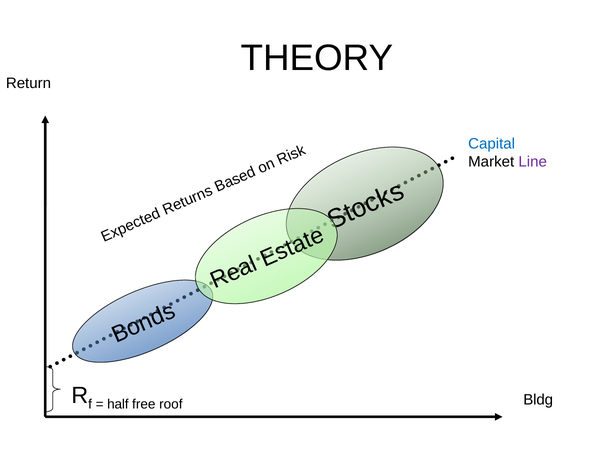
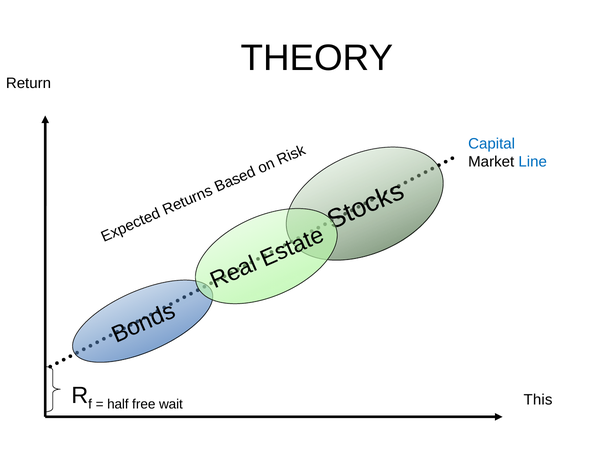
Line colour: purple -> blue
roof: roof -> wait
Bldg: Bldg -> This
